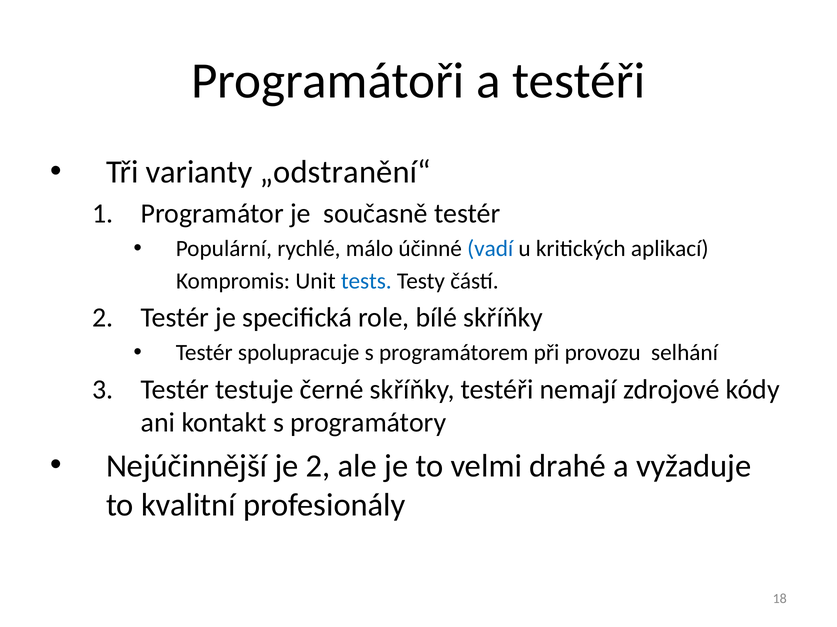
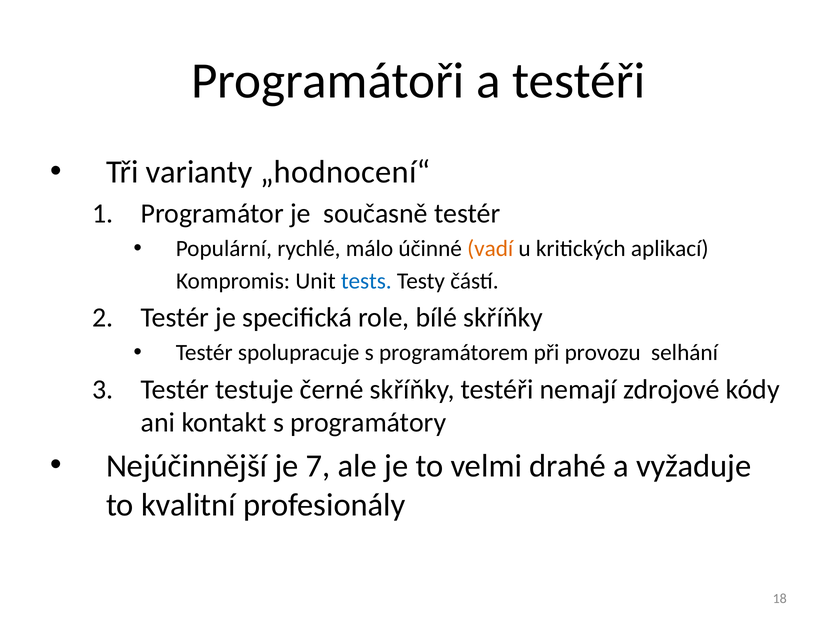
„odstranění“: „odstranění“ -> „hodnocení“
vadí colour: blue -> orange
je 2: 2 -> 7
